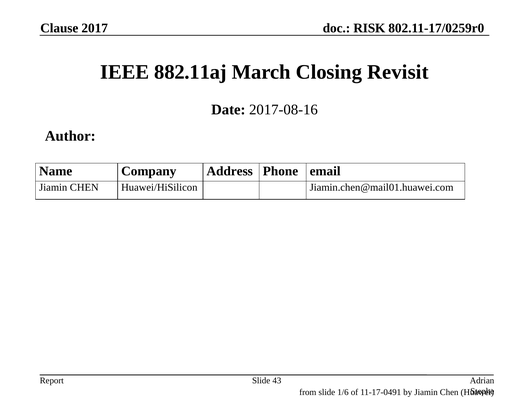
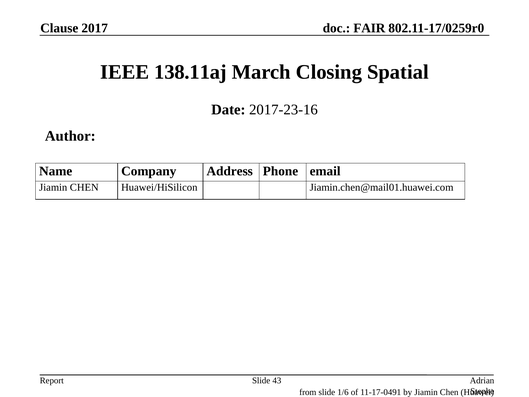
RISK: RISK -> FAIR
882.11aj: 882.11aj -> 138.11aj
Revisit: Revisit -> Spatial
2017-08-16: 2017-08-16 -> 2017-23-16
